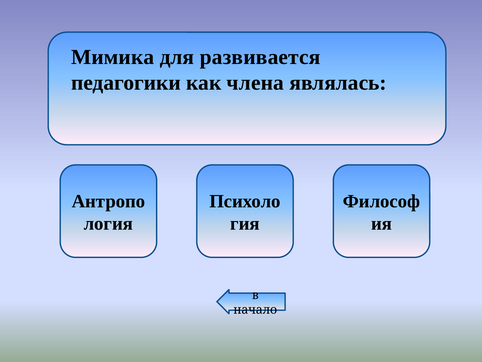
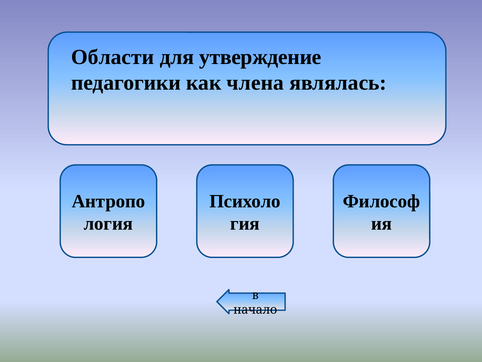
Мимика: Мимика -> Области
развивается: развивается -> утверждение
